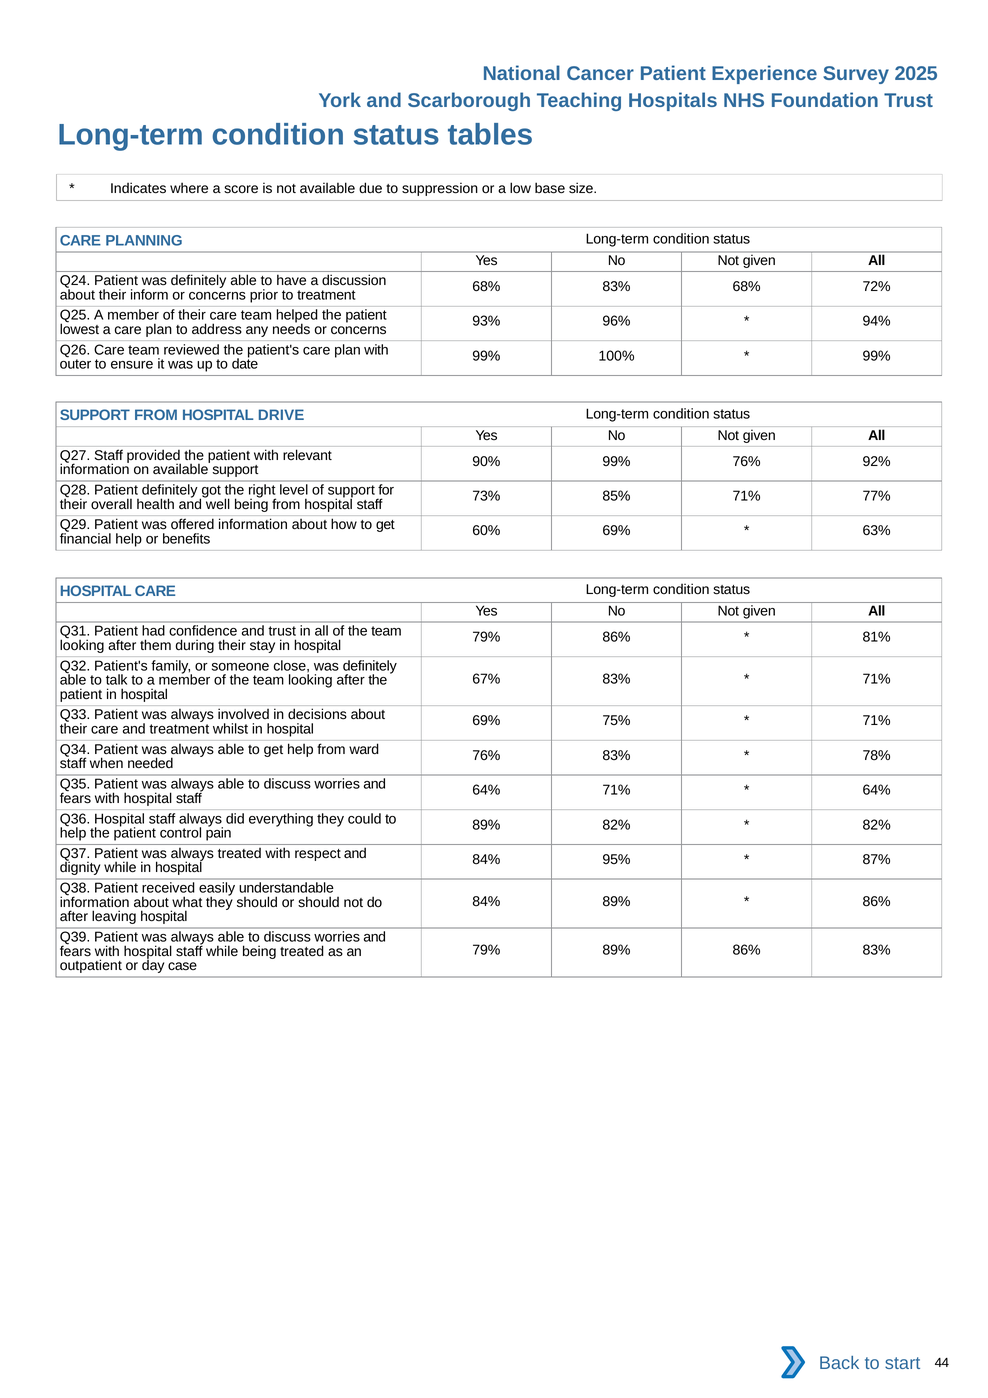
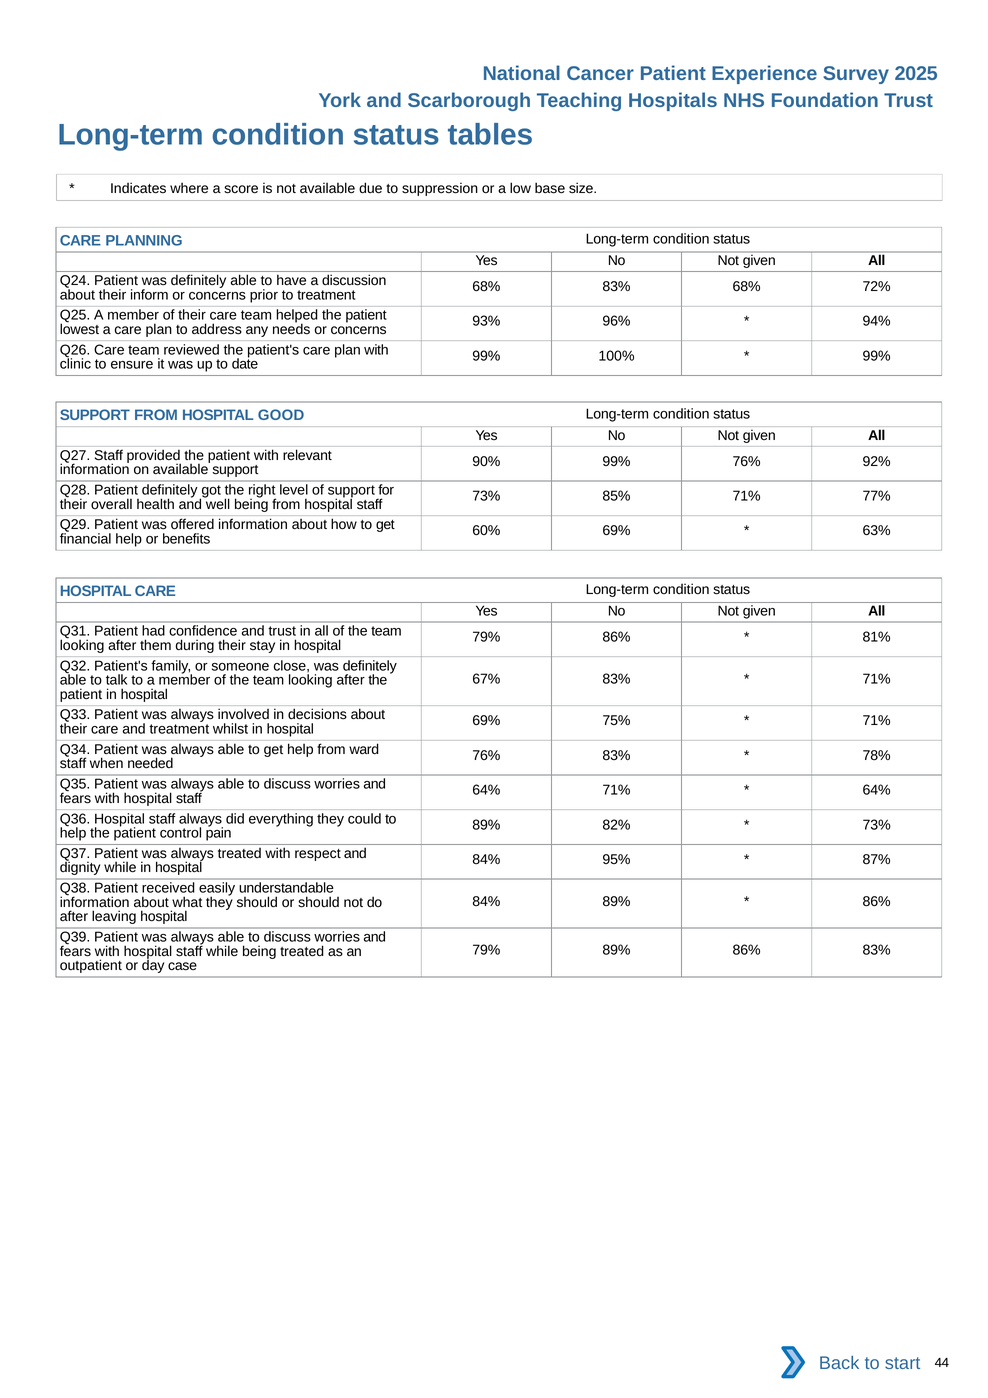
outer: outer -> clinic
DRIVE: DRIVE -> GOOD
82% at (877, 825): 82% -> 73%
